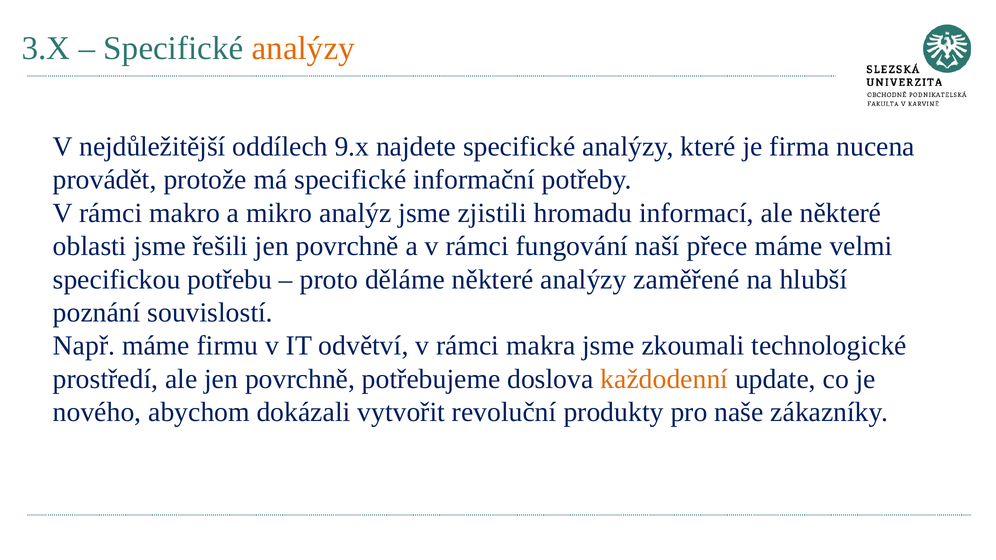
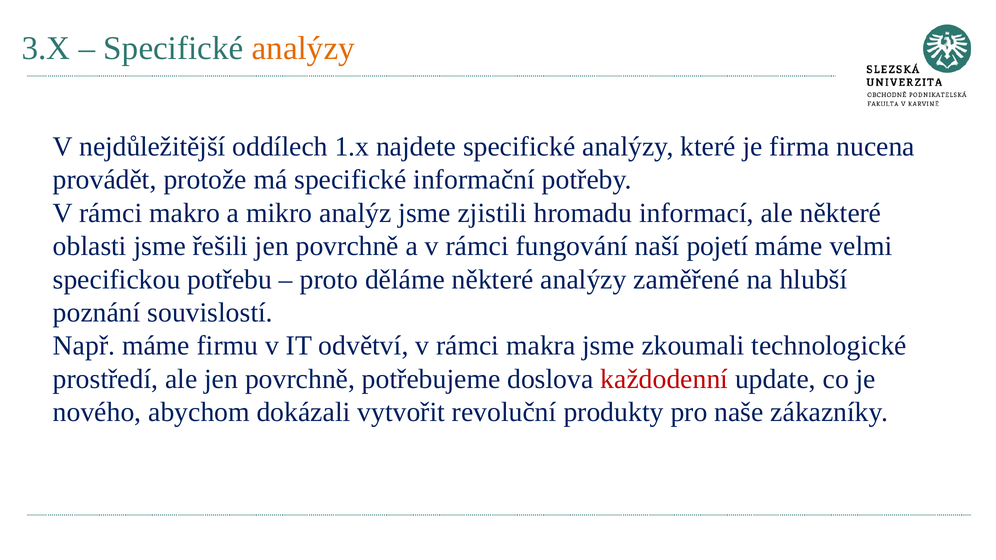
9.x: 9.x -> 1.x
přece: přece -> pojetí
každodenní colour: orange -> red
